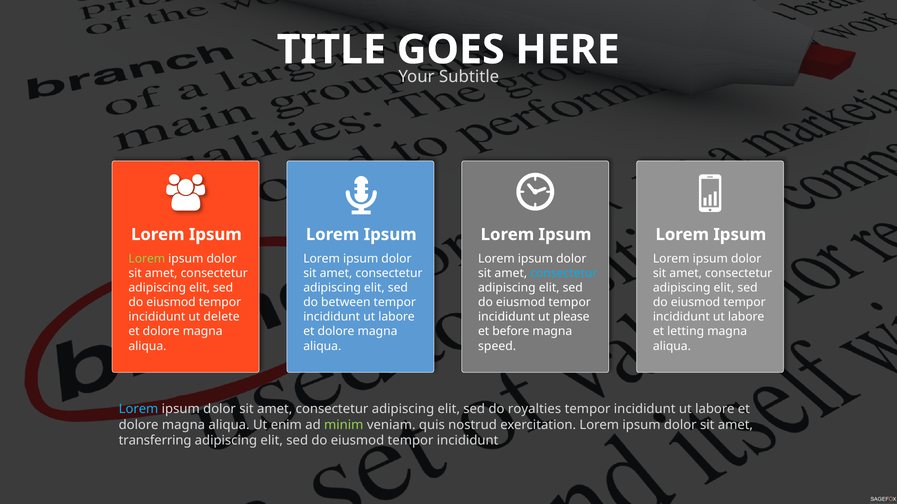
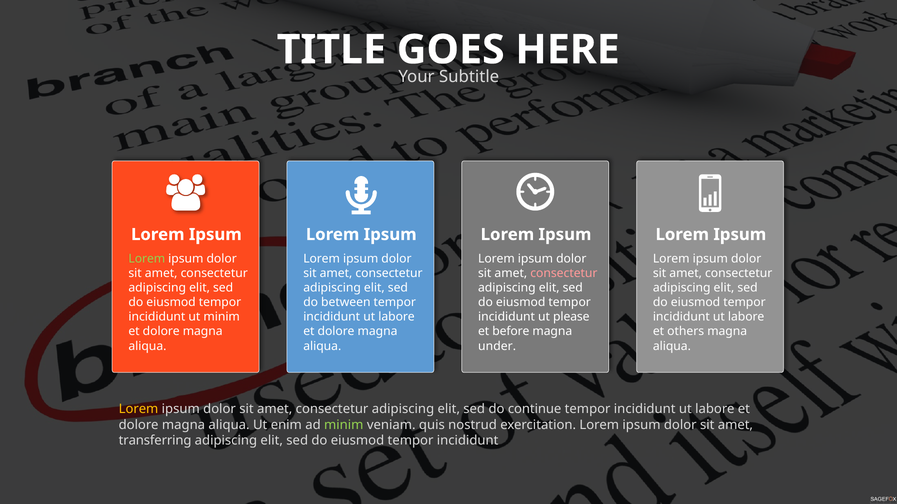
consectetur at (564, 273) colour: light blue -> pink
ut delete: delete -> minim
letting: letting -> others
speed: speed -> under
Lorem at (139, 410) colour: light blue -> yellow
royalties: royalties -> continue
